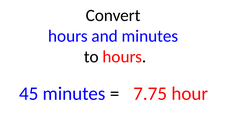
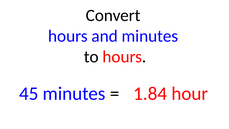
7.75: 7.75 -> 1.84
